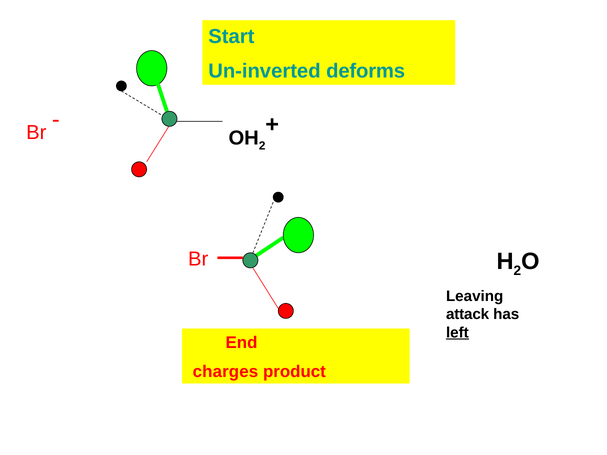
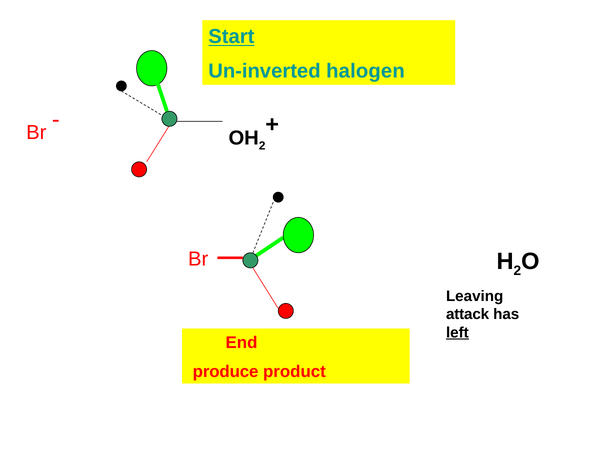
Start underline: none -> present
deforms: deforms -> halogen
charges: charges -> produce
